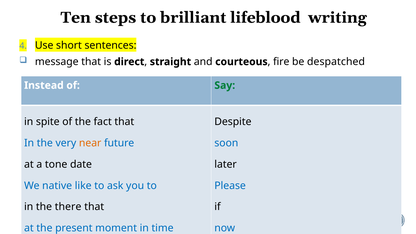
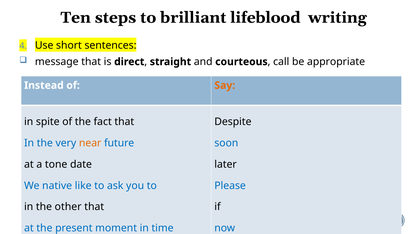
fire: fire -> call
despatched: despatched -> appropriate
Say colour: green -> orange
there: there -> other
